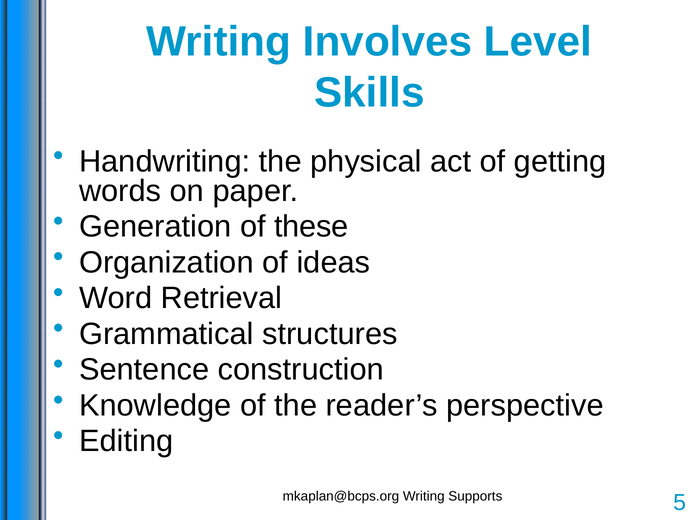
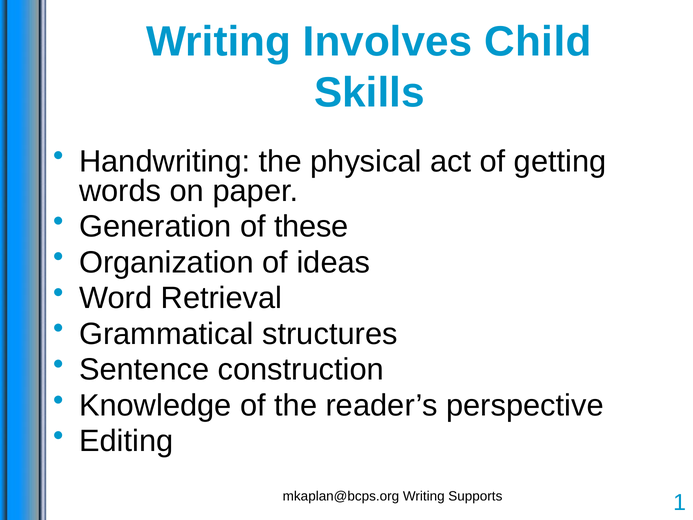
Level: Level -> Child
5: 5 -> 1
